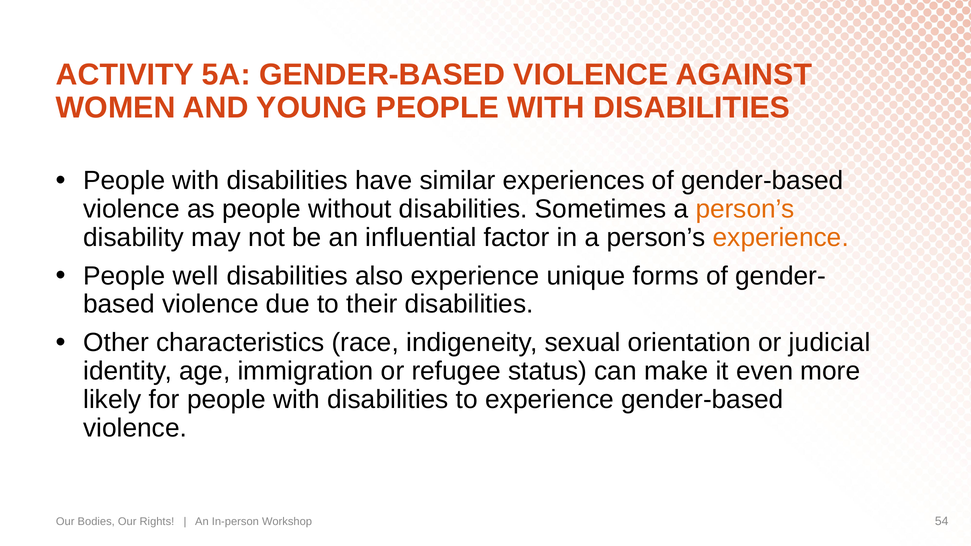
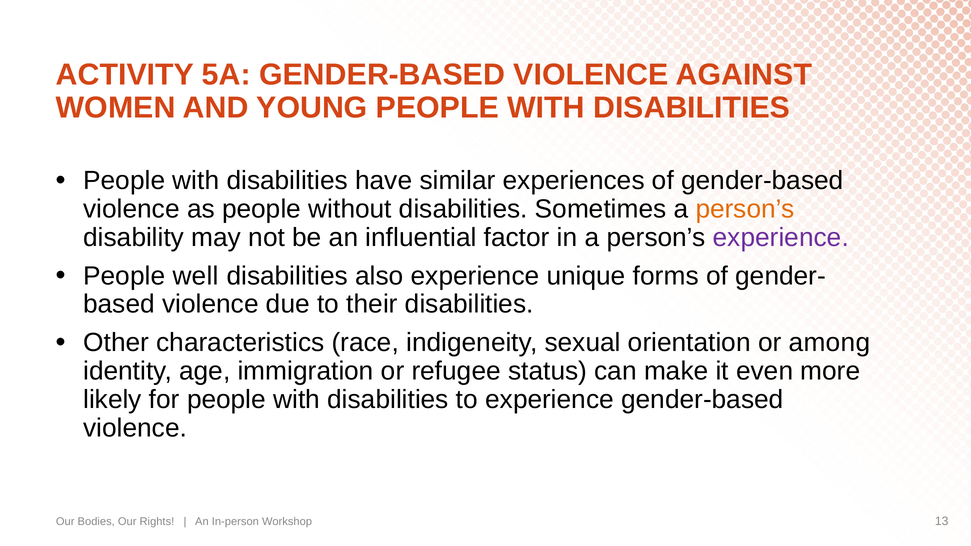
experience at (781, 237) colour: orange -> purple
judicial: judicial -> among
54: 54 -> 13
